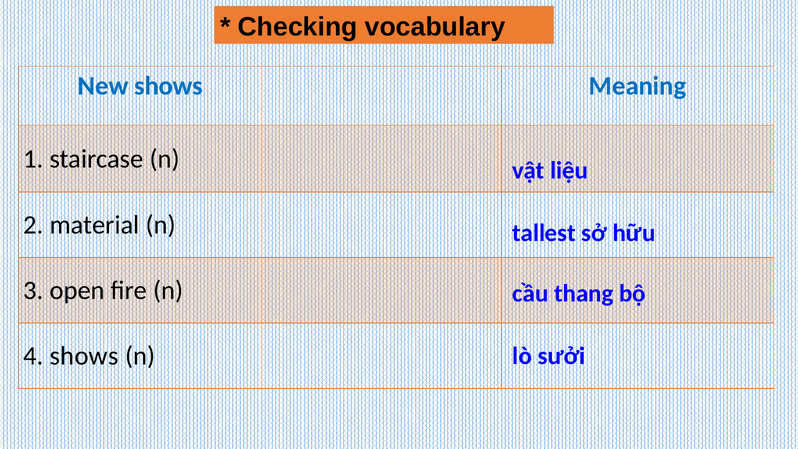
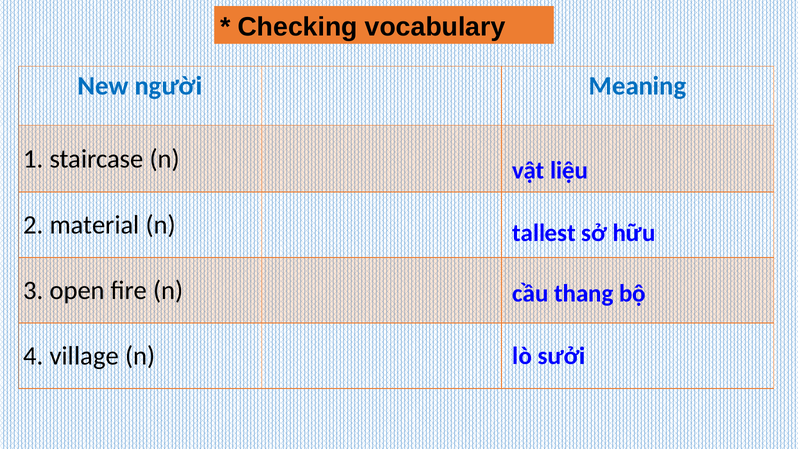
New shows: shows -> người
4 shows: shows -> village
